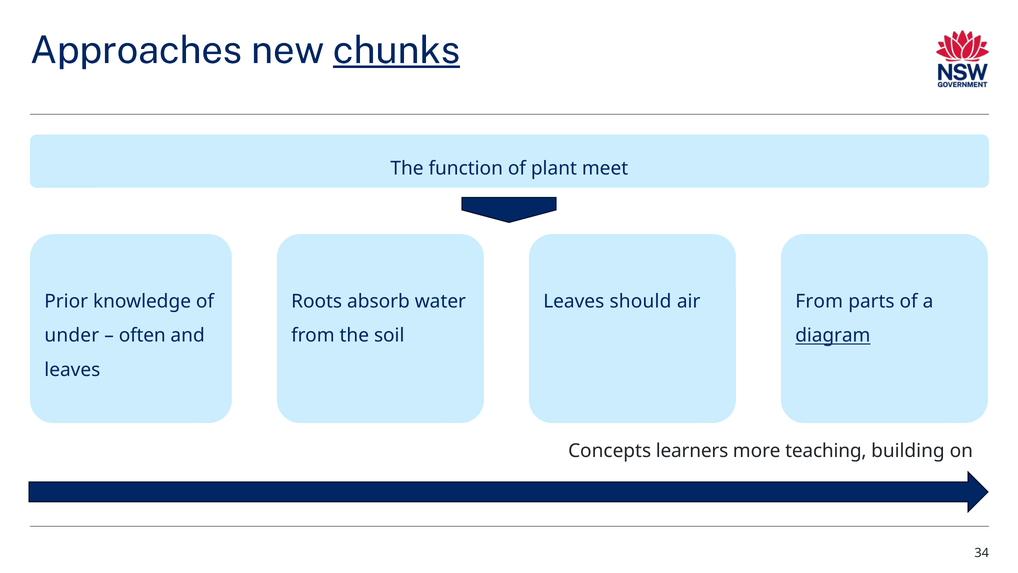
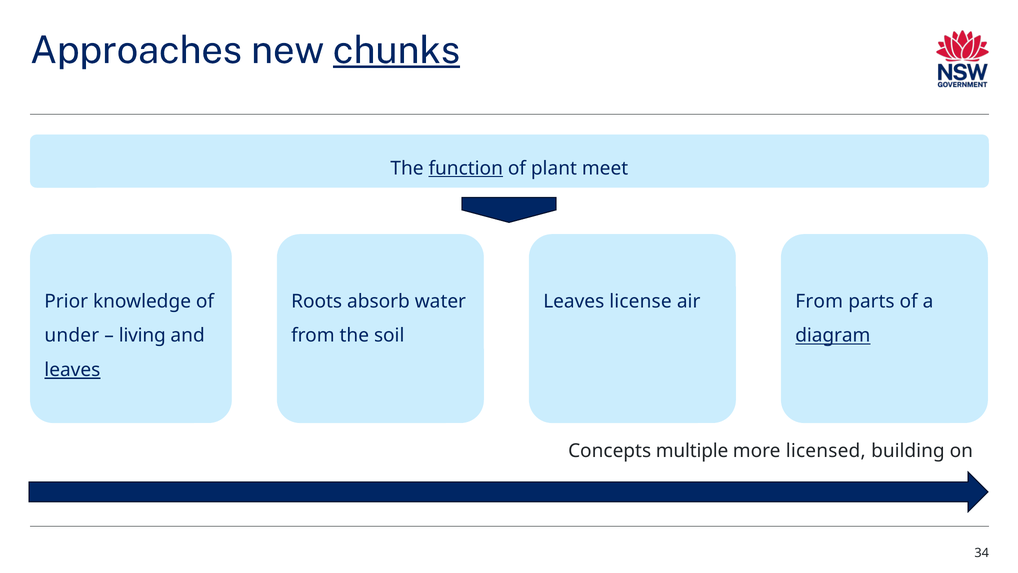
function underline: none -> present
should: should -> license
often: often -> living
leaves at (72, 370) underline: none -> present
learners: learners -> multiple
teaching: teaching -> licensed
